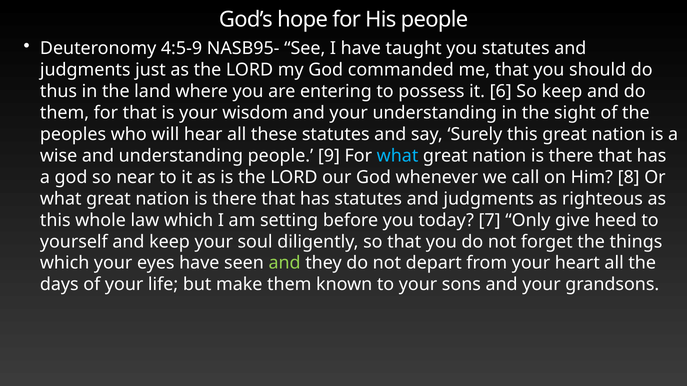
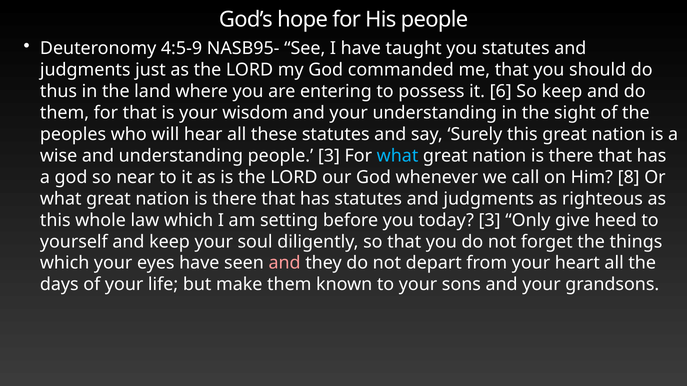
people 9: 9 -> 3
today 7: 7 -> 3
and at (285, 263) colour: light green -> pink
